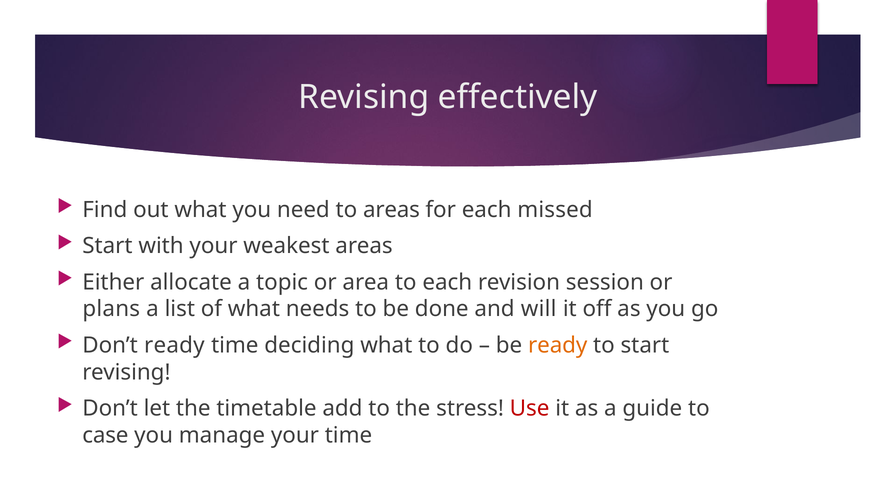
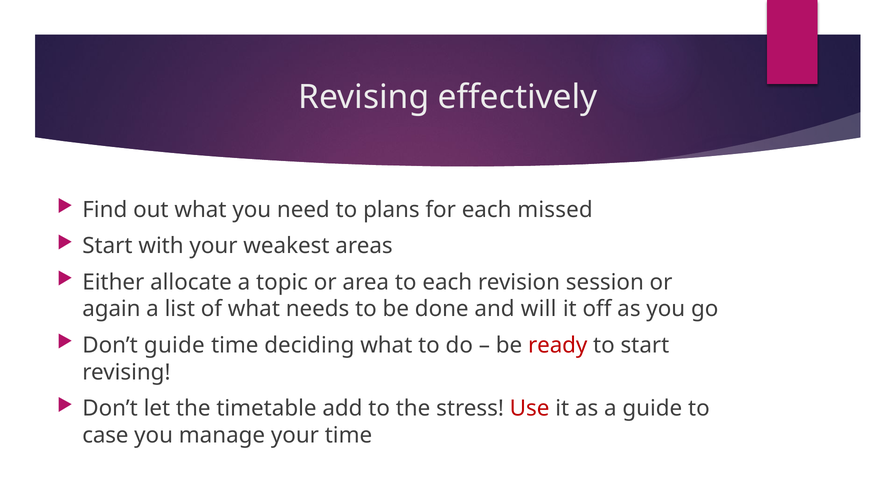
to areas: areas -> plans
plans: plans -> again
Don’t ready: ready -> guide
ready at (558, 345) colour: orange -> red
